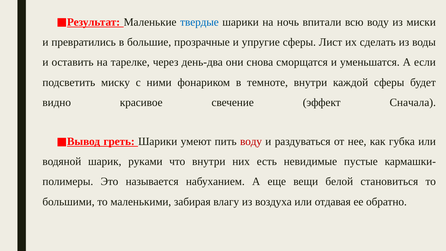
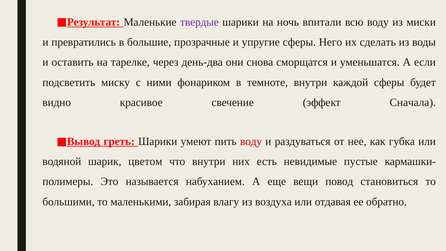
твердые colour: blue -> purple
Лист: Лист -> Него
руками: руками -> цветом
белой: белой -> повод
